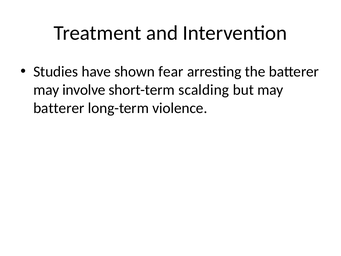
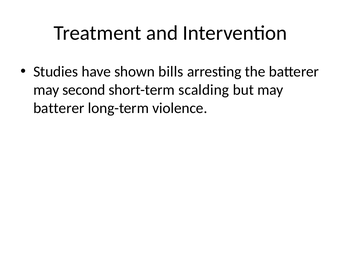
fear: fear -> bills
involve: involve -> second
